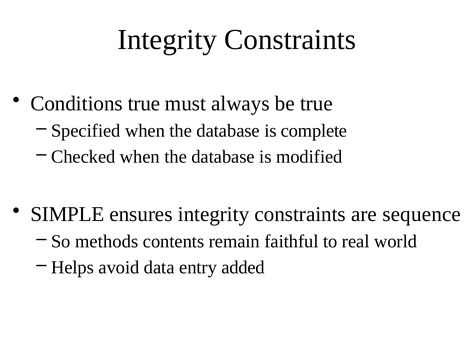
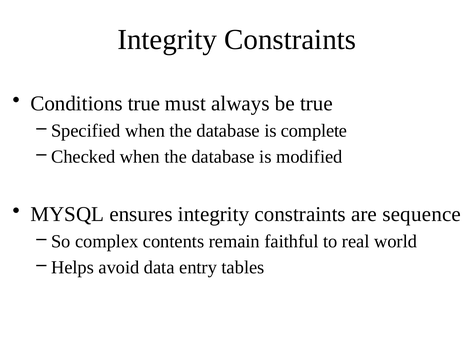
SIMPLE: SIMPLE -> MYSQL
methods: methods -> complex
added: added -> tables
